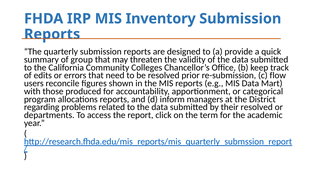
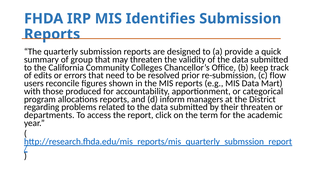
Inventory: Inventory -> Identifies
their resolved: resolved -> threaten
